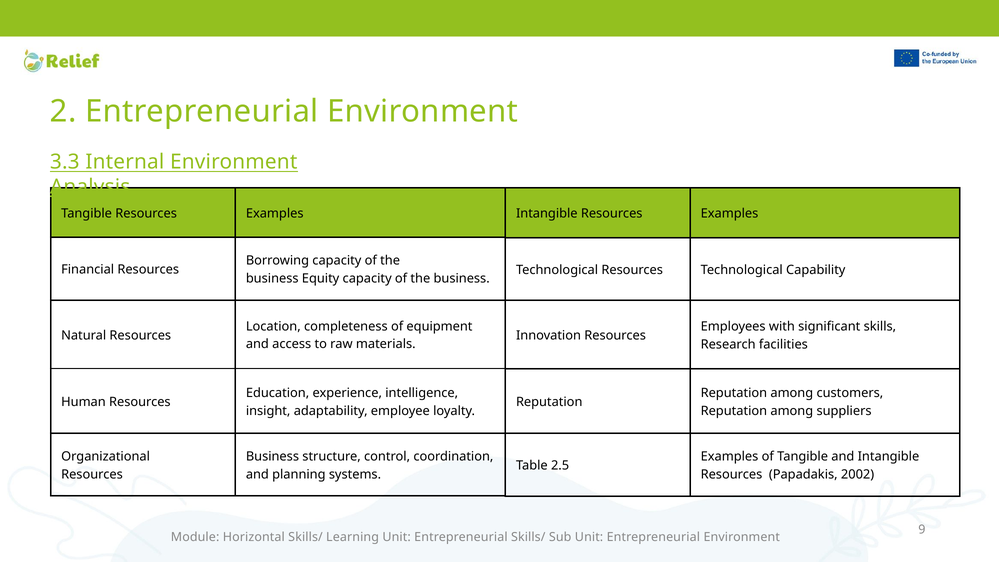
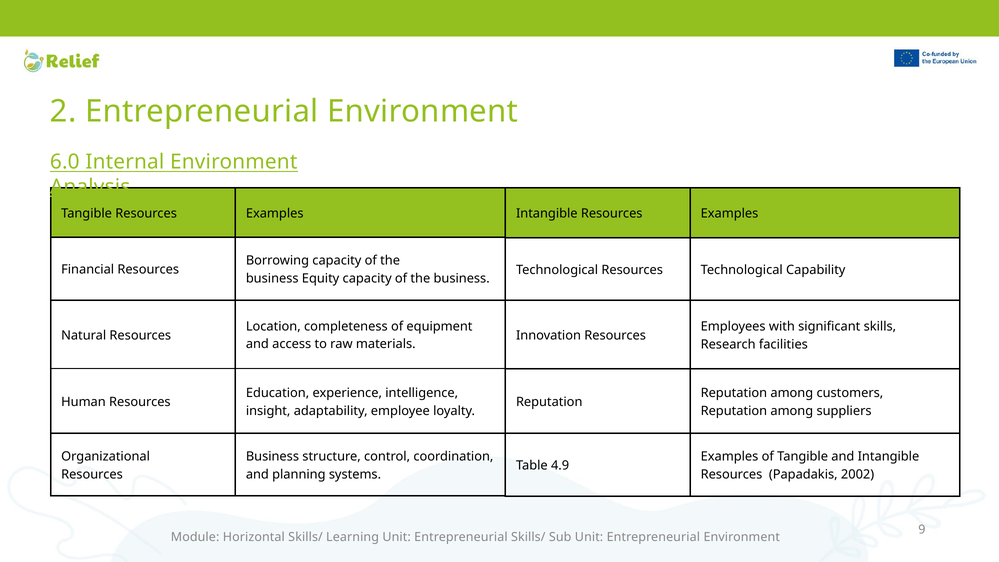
3.3: 3.3 -> 6.0
2.5: 2.5 -> 4.9
